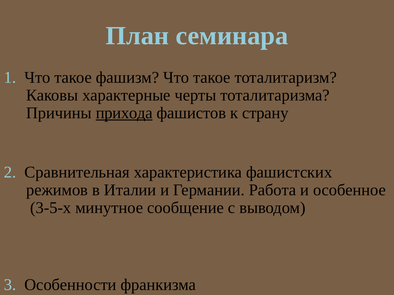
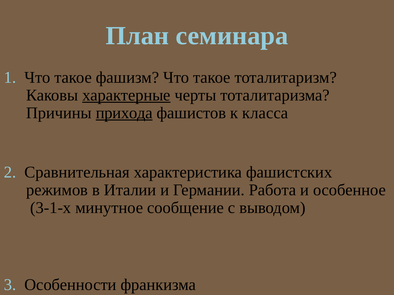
характерные underline: none -> present
страну: страну -> класса
3-5-х: 3-5-х -> 3-1-х
